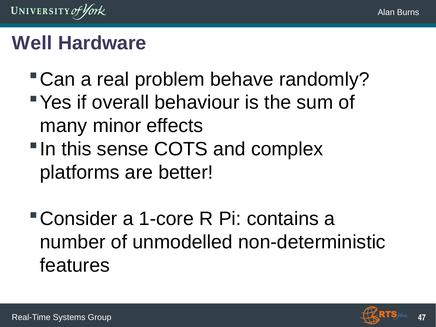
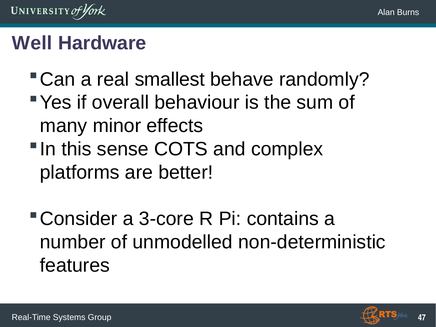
problem: problem -> smallest
1-core: 1-core -> 3-core
